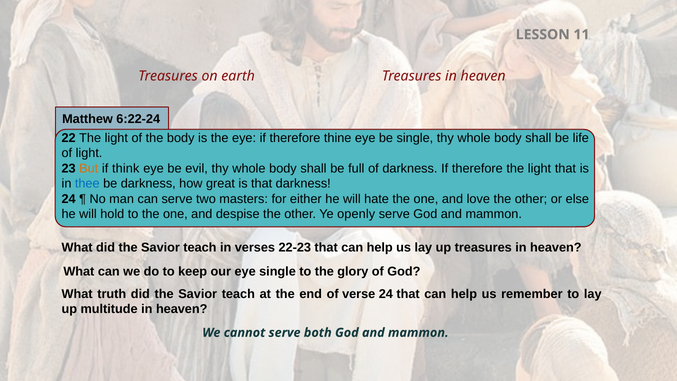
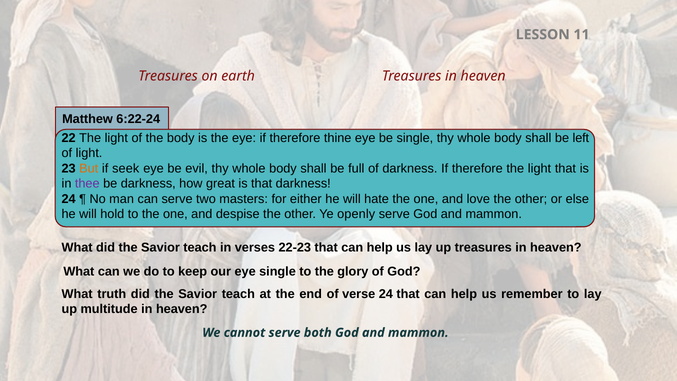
life: life -> left
think: think -> seek
thee colour: blue -> purple
